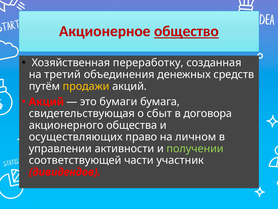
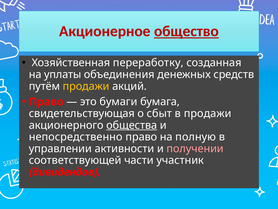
третий: третий -> уплаты
Акций at (46, 102): Акций -> Право
в договора: договора -> продажи
общества underline: none -> present
осуществляющих: осуществляющих -> непосредственно
личном: личном -> полную
получении colour: light green -> pink
